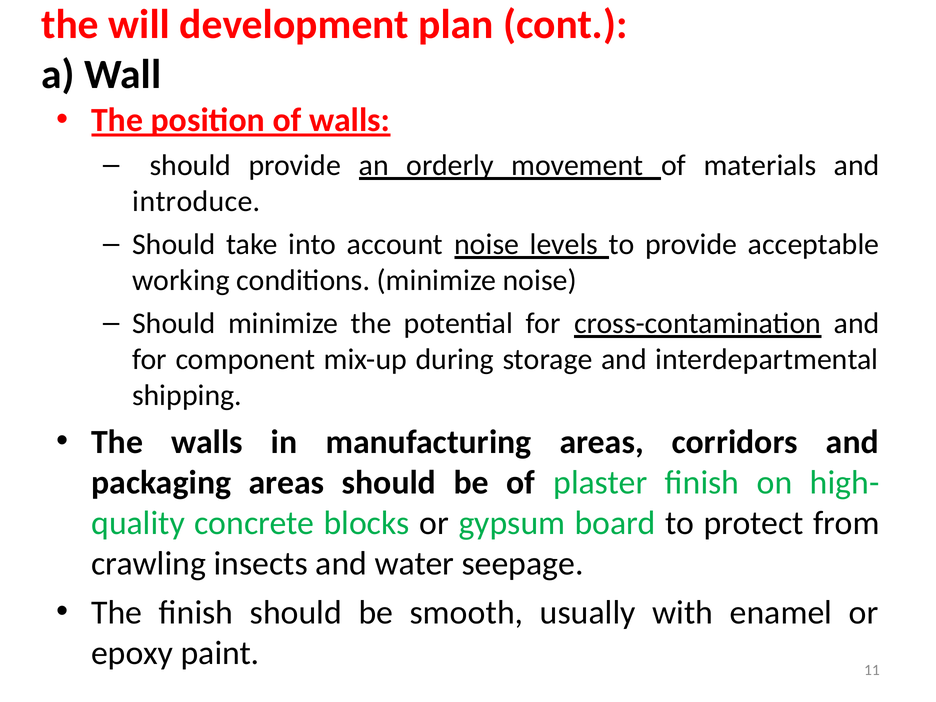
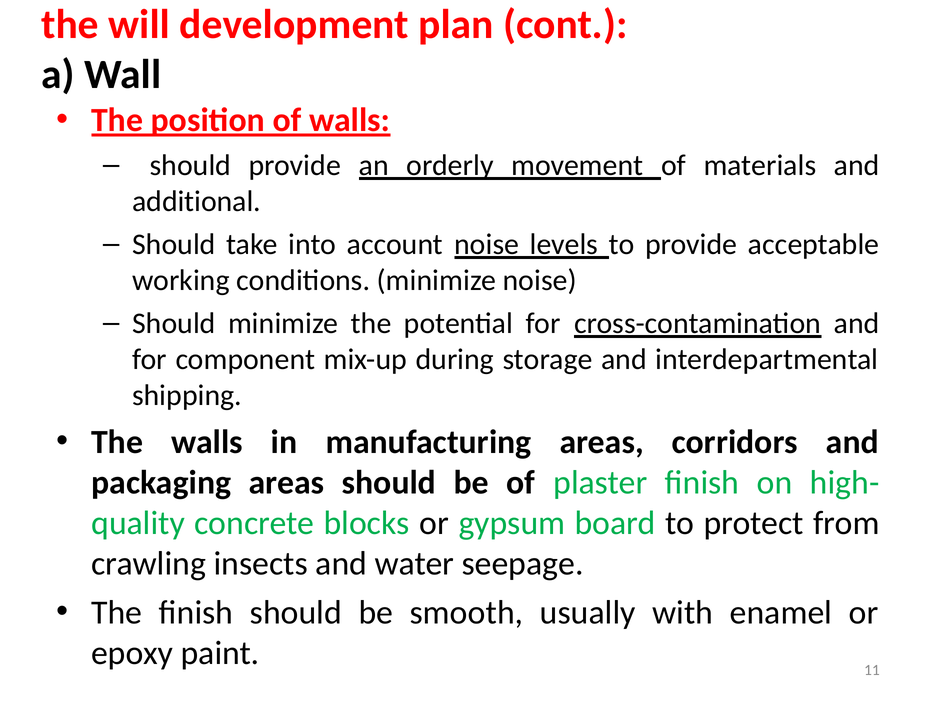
introduce: introduce -> additional
